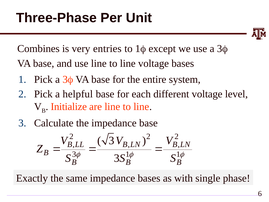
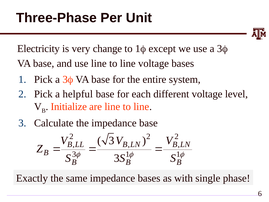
Combines: Combines -> Electricity
entries: entries -> change
